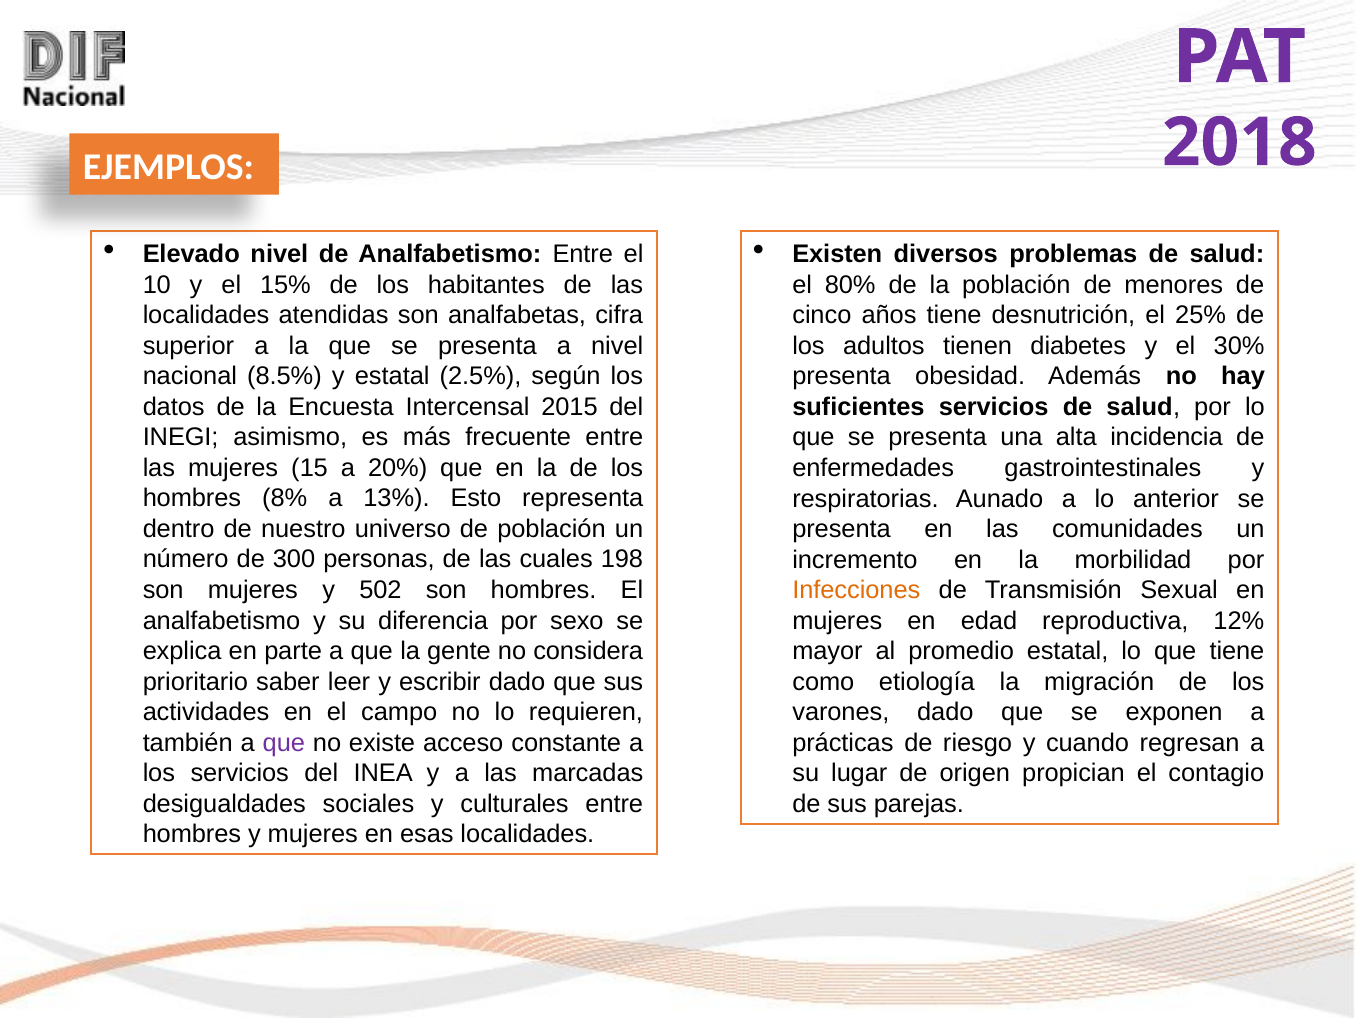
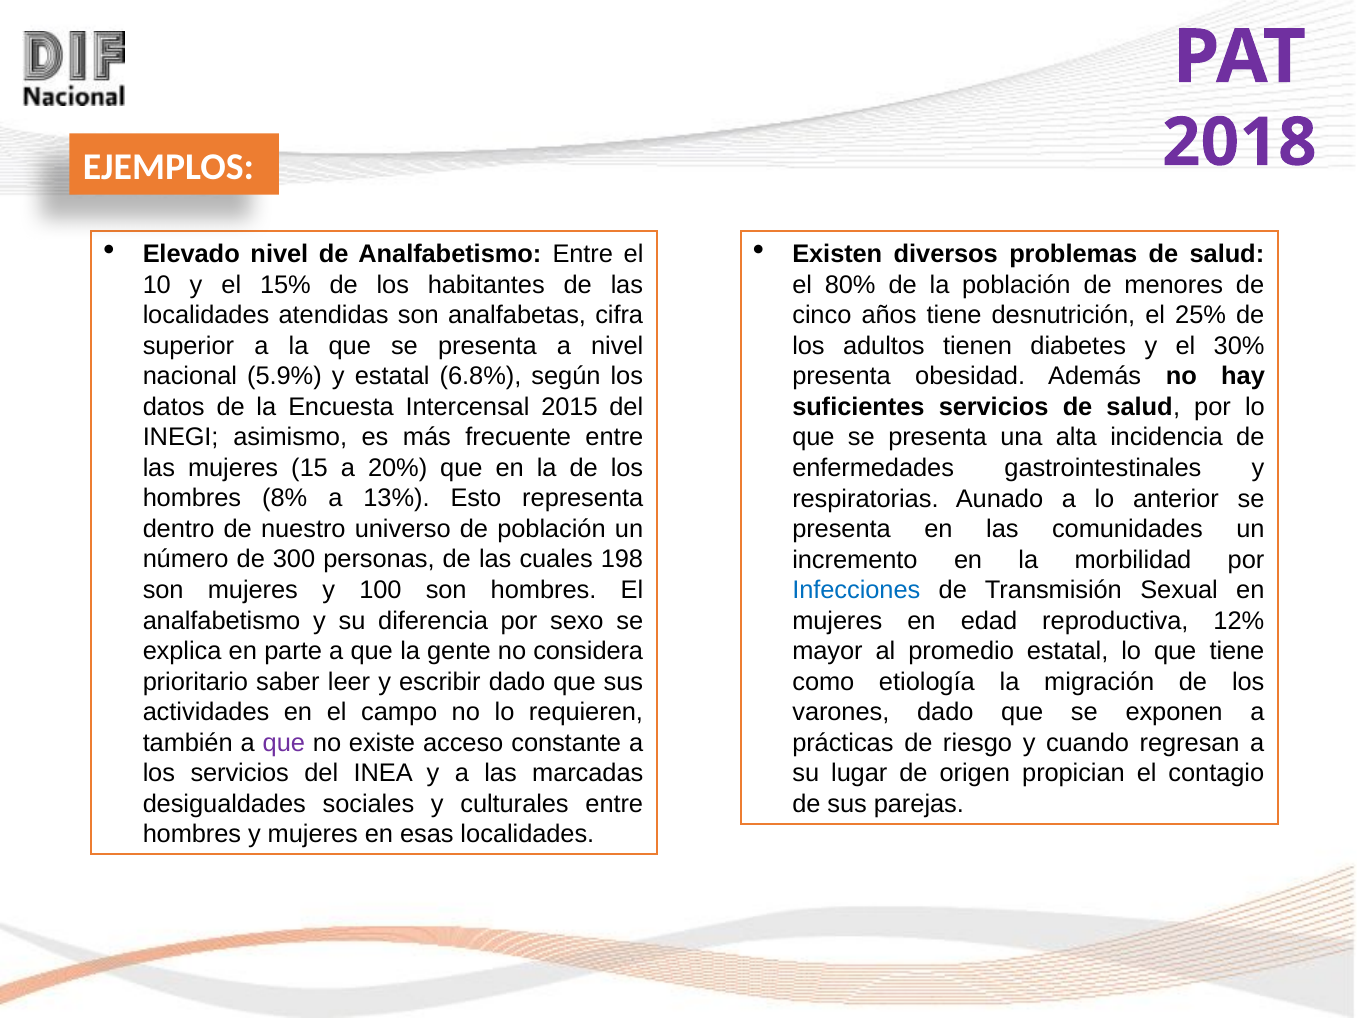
8.5%: 8.5% -> 5.9%
2.5%: 2.5% -> 6.8%
502: 502 -> 100
Infecciones colour: orange -> blue
